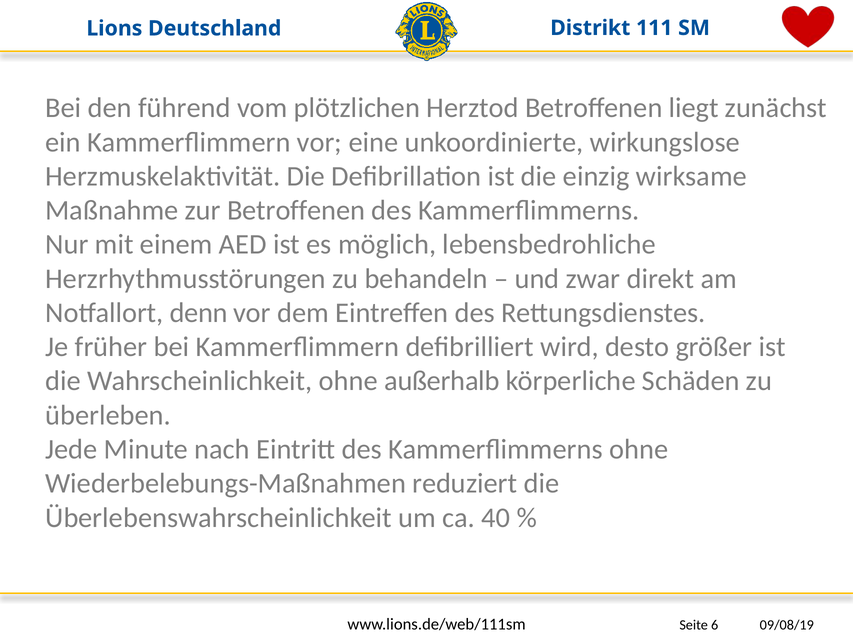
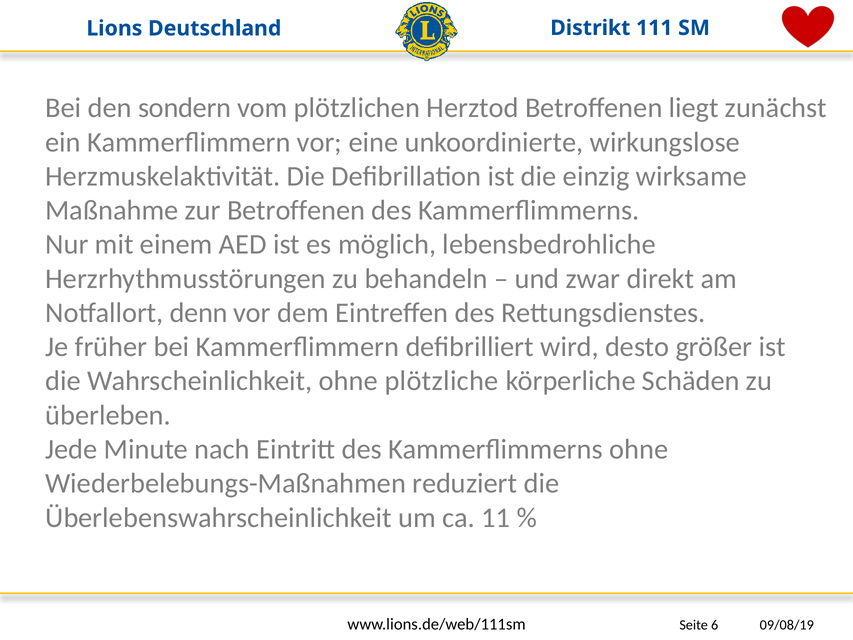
führend: führend -> sondern
außerhalb: außerhalb -> plötzliche
40: 40 -> 11
